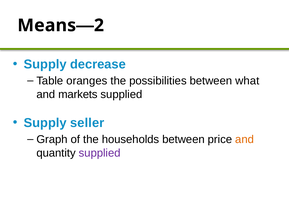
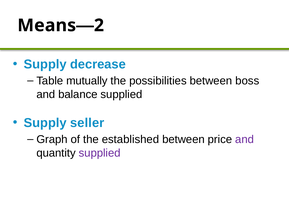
oranges: oranges -> mutually
what: what -> boss
markets: markets -> balance
households: households -> established
and at (245, 139) colour: orange -> purple
